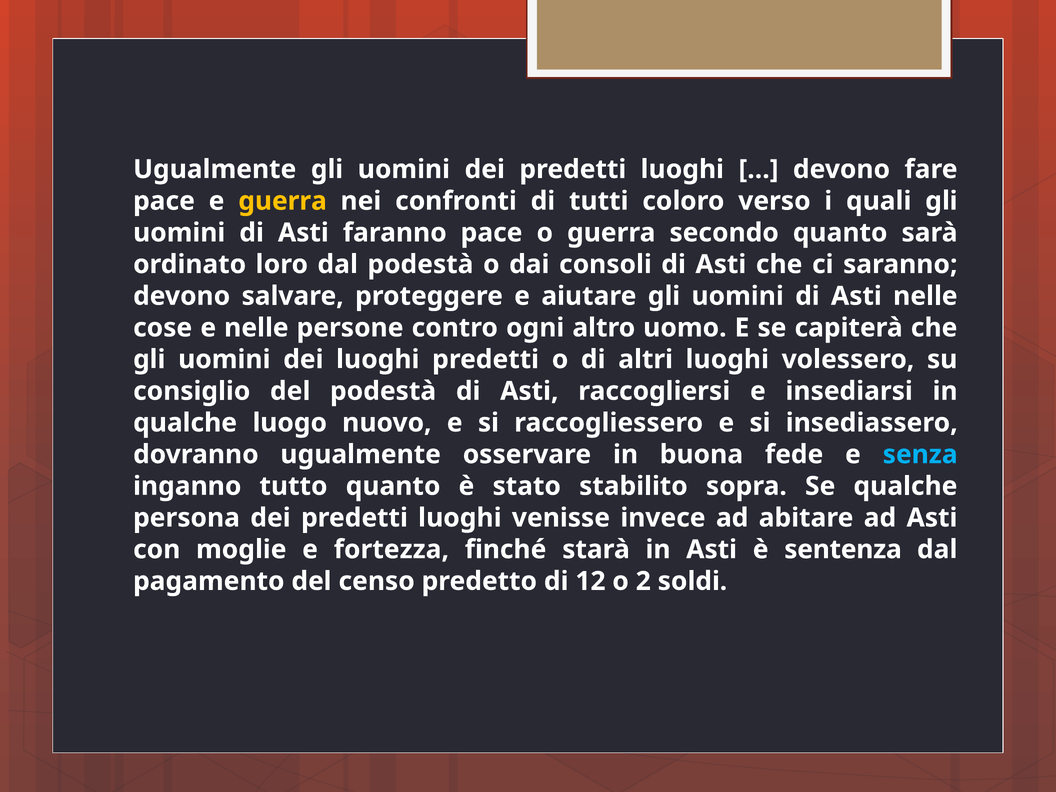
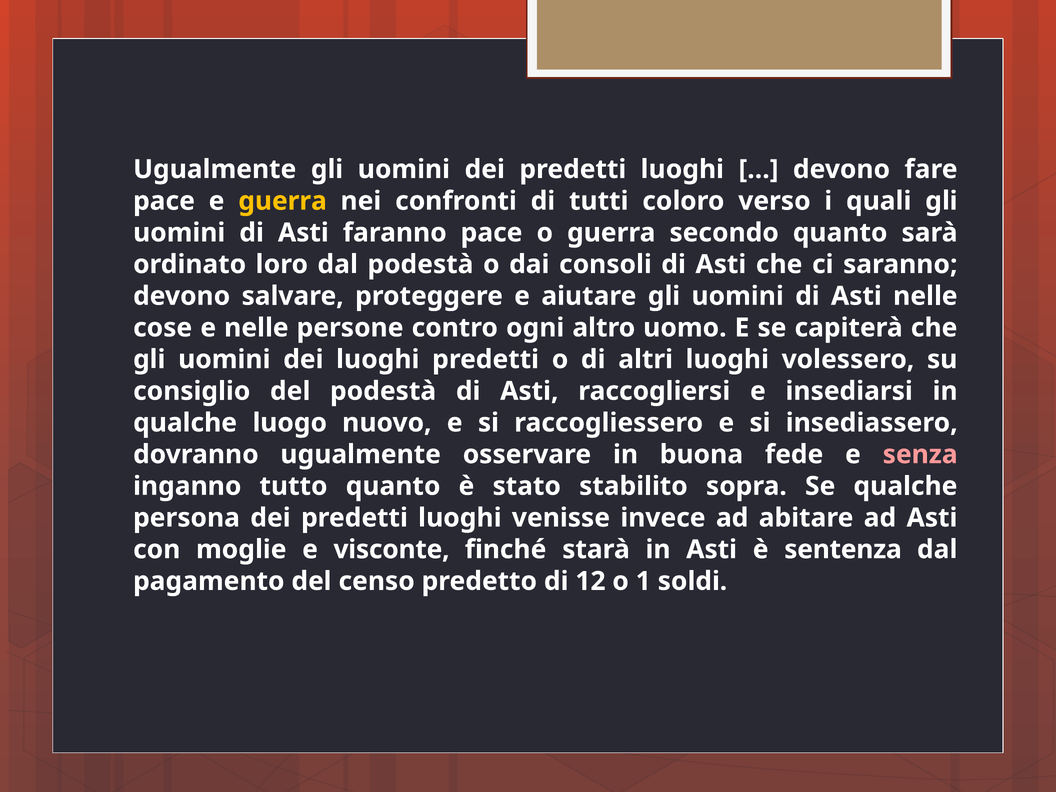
senza colour: light blue -> pink
fortezza: fortezza -> visconte
2: 2 -> 1
